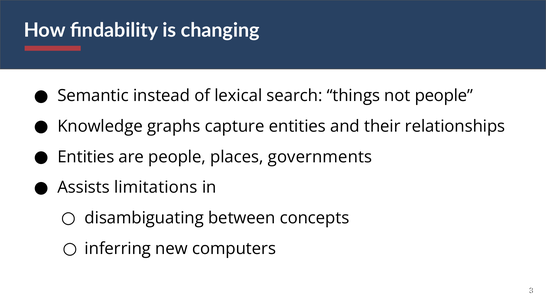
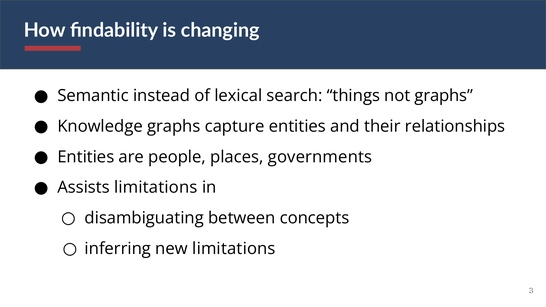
not people: people -> graphs
new computers: computers -> limitations
